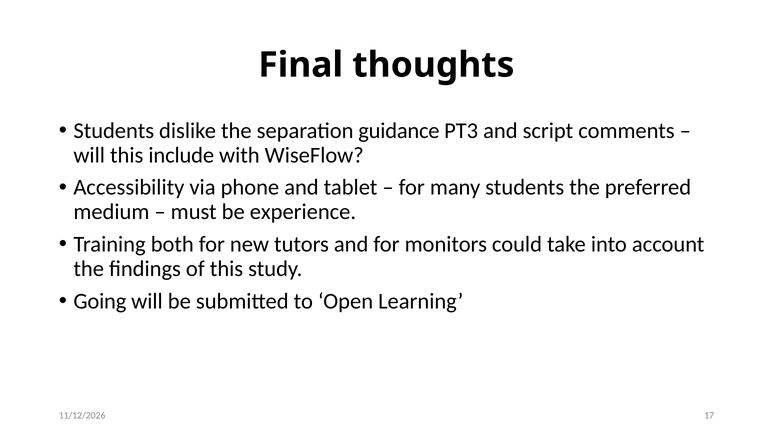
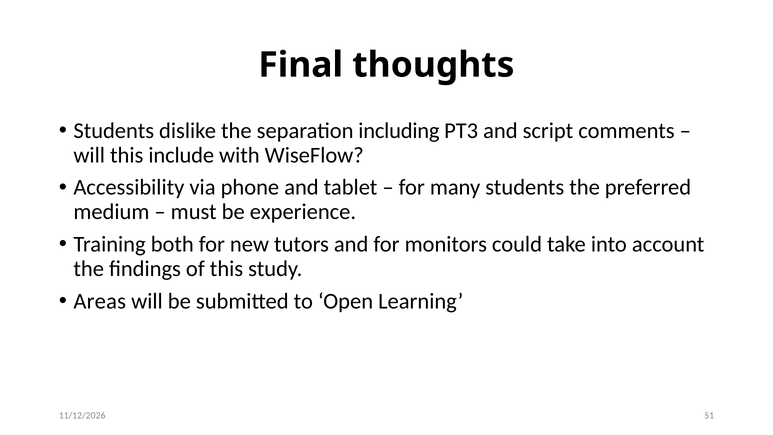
guidance: guidance -> including
Going: Going -> Areas
17: 17 -> 51
